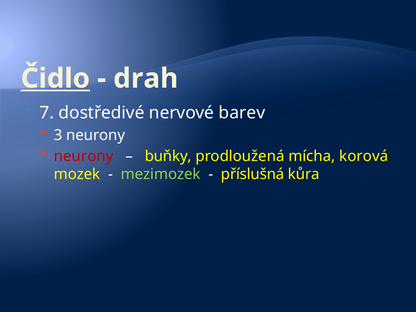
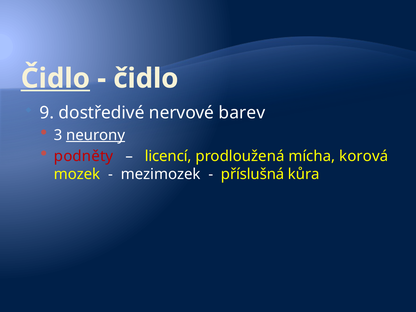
drah at (146, 78): drah -> čidlo
7: 7 -> 9
neurony at (96, 135) underline: none -> present
neurony at (84, 156): neurony -> podněty
buňky: buňky -> licencí
mezimozek colour: light green -> white
